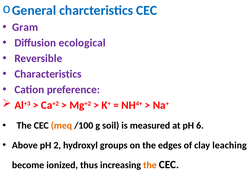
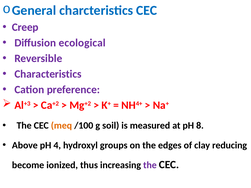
Gram: Gram -> Creep
6: 6 -> 8
2: 2 -> 4
leaching: leaching -> reducing
the at (150, 165) colour: orange -> purple
